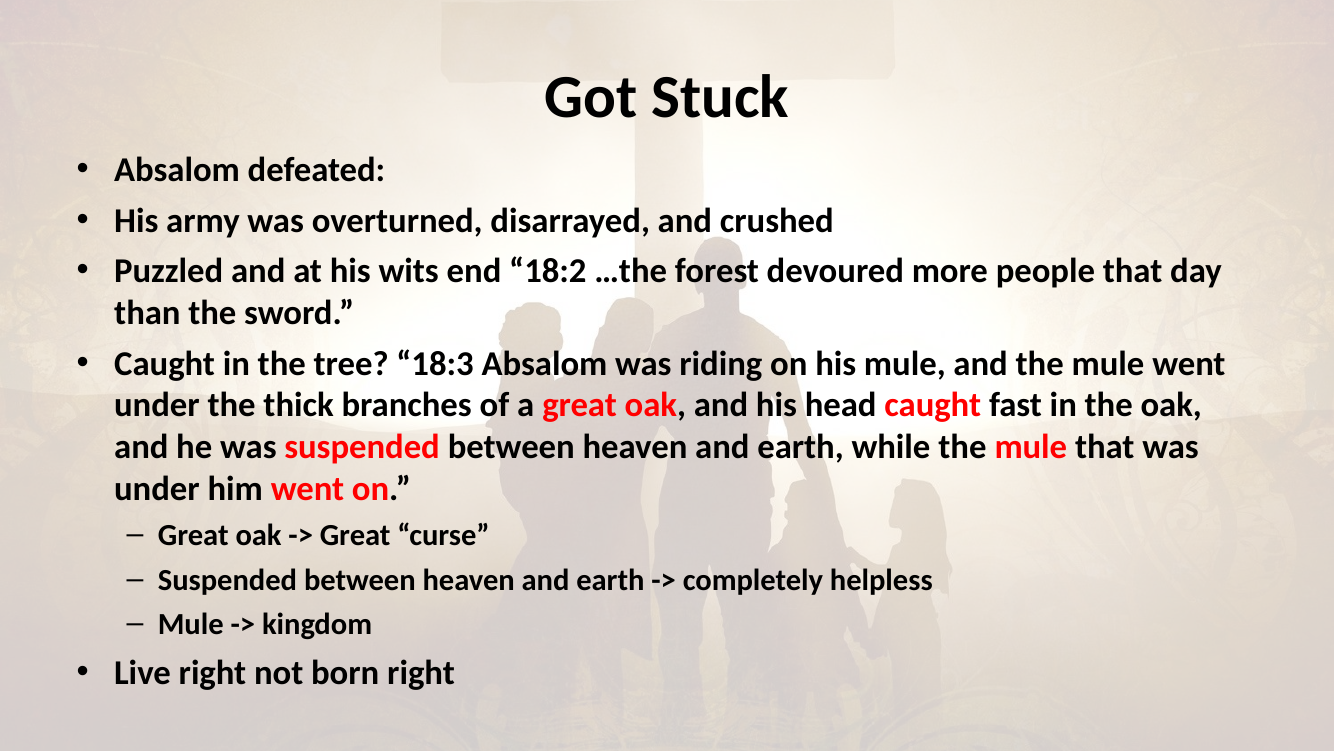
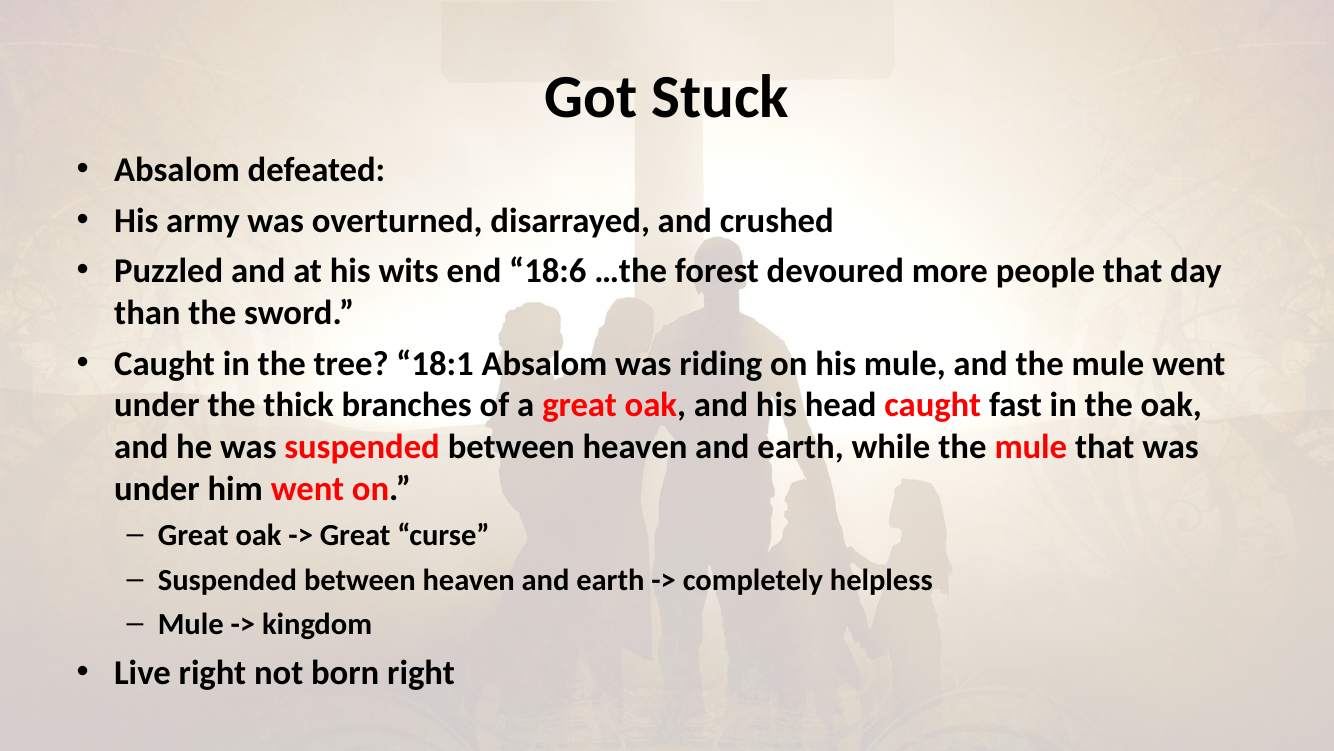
18:2: 18:2 -> 18:6
18:3: 18:3 -> 18:1
